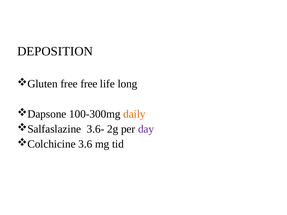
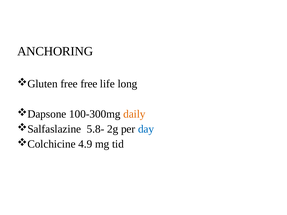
DEPOSITION: DEPOSITION -> ANCHORING
3.6-: 3.6- -> 5.8-
day colour: purple -> blue
3.6: 3.6 -> 4.9
